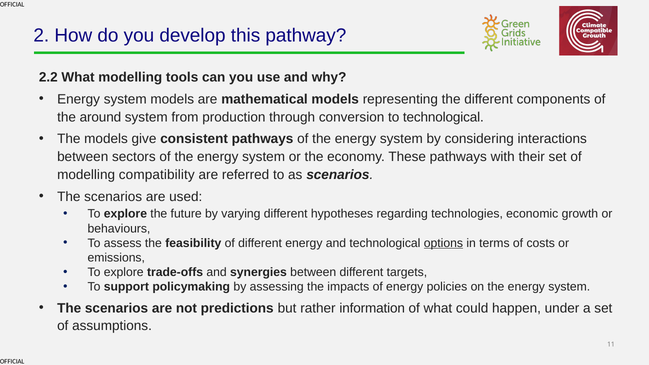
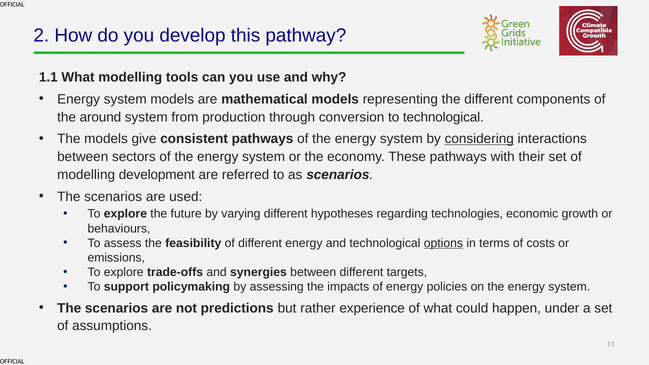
2.2: 2.2 -> 1.1
considering underline: none -> present
compatibility: compatibility -> development
information: information -> experience
